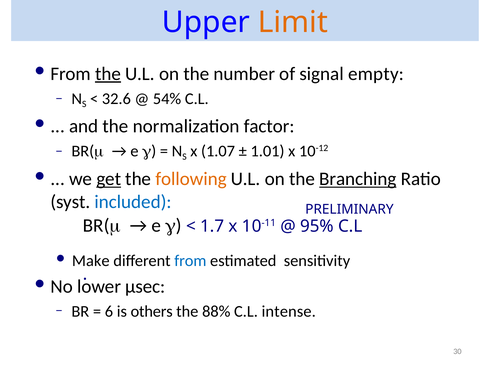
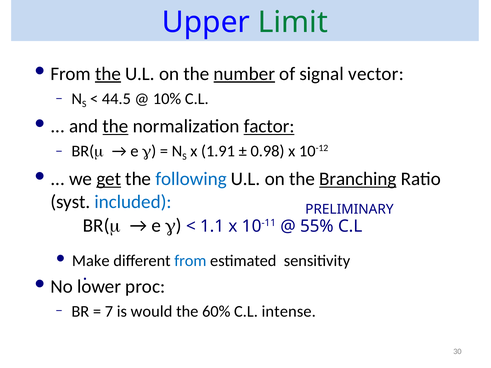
Limit colour: orange -> green
number underline: none -> present
empty: empty -> vector
32.6: 32.6 -> 44.5
54%: 54% -> 10%
the at (116, 126) underline: none -> present
factor underline: none -> present
1.07: 1.07 -> 1.91
1.01: 1.01 -> 0.98
following colour: orange -> blue
1.7: 1.7 -> 1.1
95%: 95% -> 55%
μsec: μsec -> proc
6: 6 -> 7
others: others -> would
88%: 88% -> 60%
